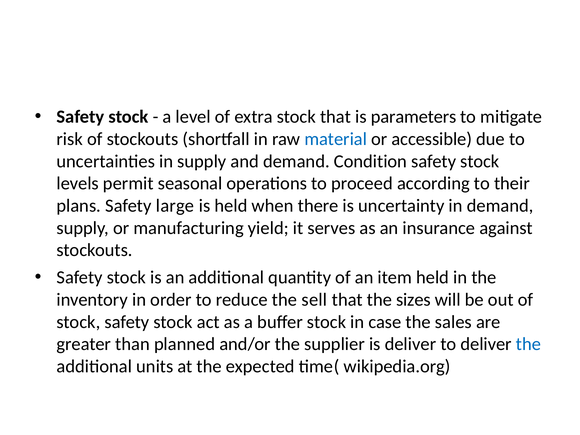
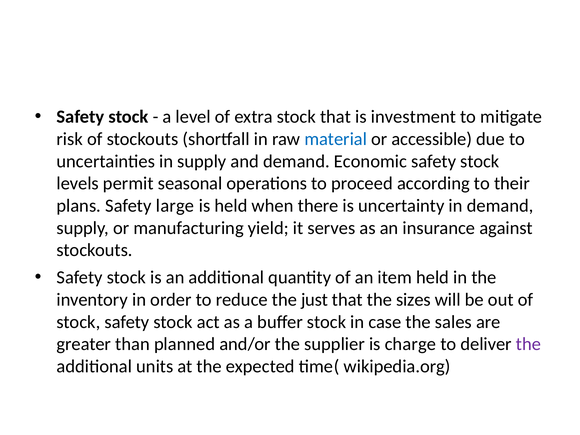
parameters: parameters -> investment
Condition: Condition -> Economic
sell: sell -> just
is deliver: deliver -> charge
the at (528, 344) colour: blue -> purple
